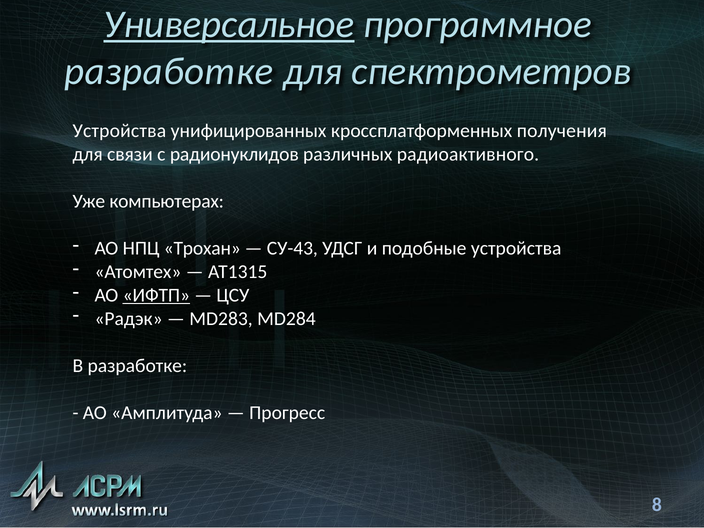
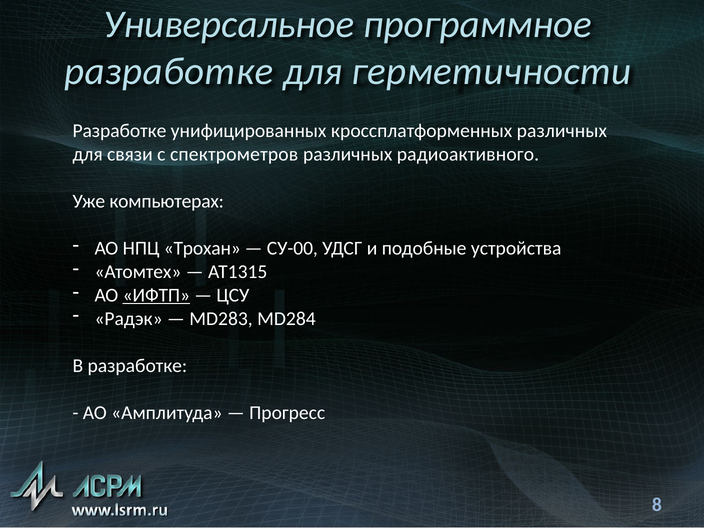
Универсальное underline: present -> none
спектрометров: спектрометров -> герметичности
Устройства at (119, 131): Устройства -> Разработке
кроссплатформенных получения: получения -> различных
радионуклидов: радионуклидов -> спектрометров
СУ-43: СУ-43 -> СУ-00
